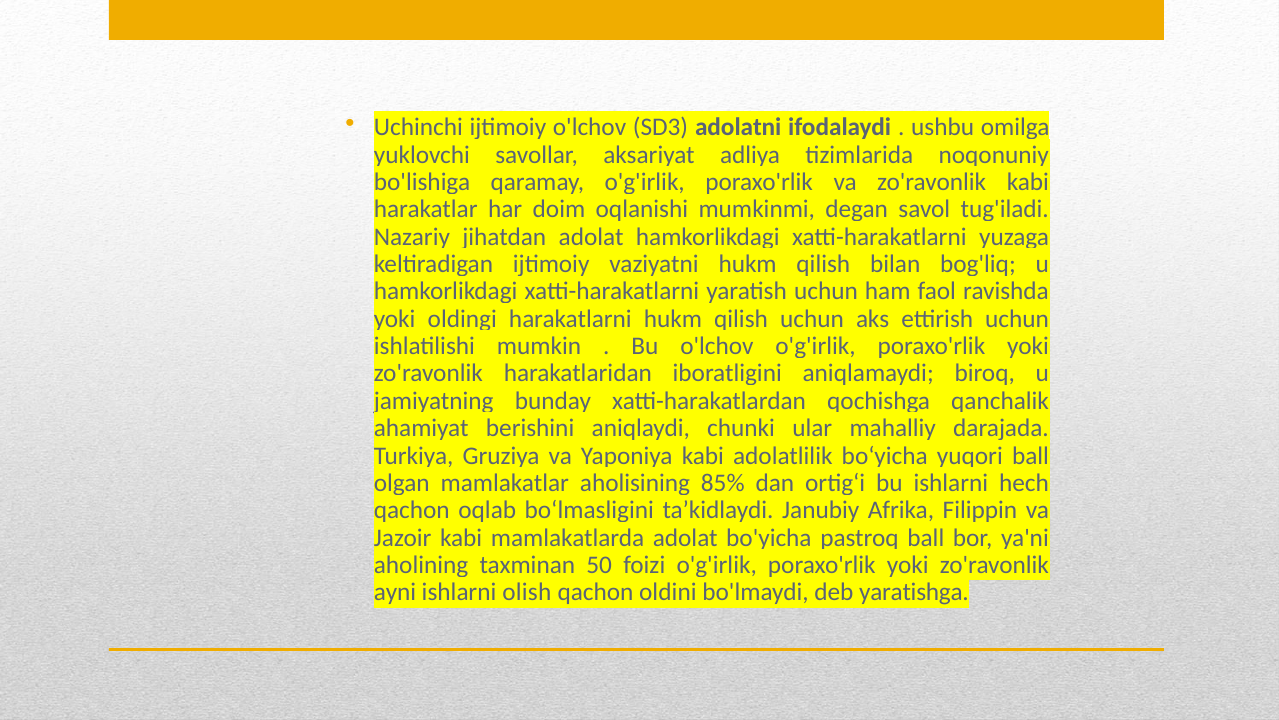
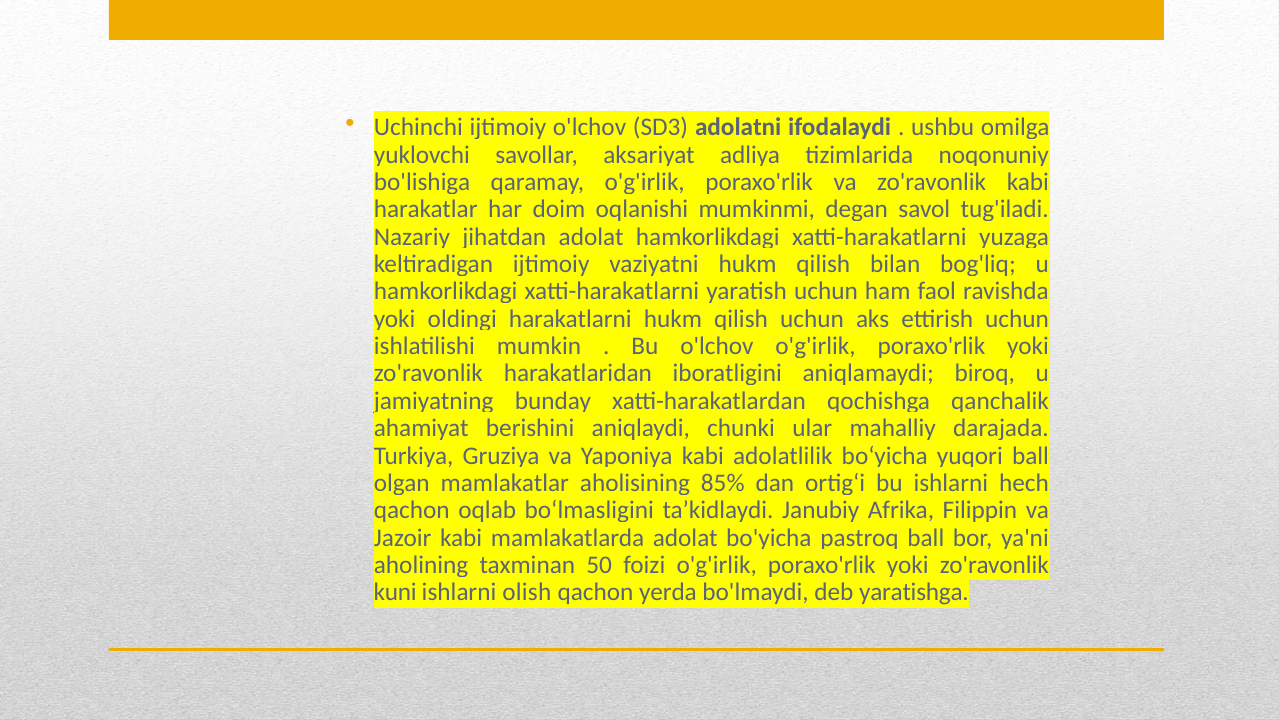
ayni: ayni -> kuni
oldini: oldini -> yerda
